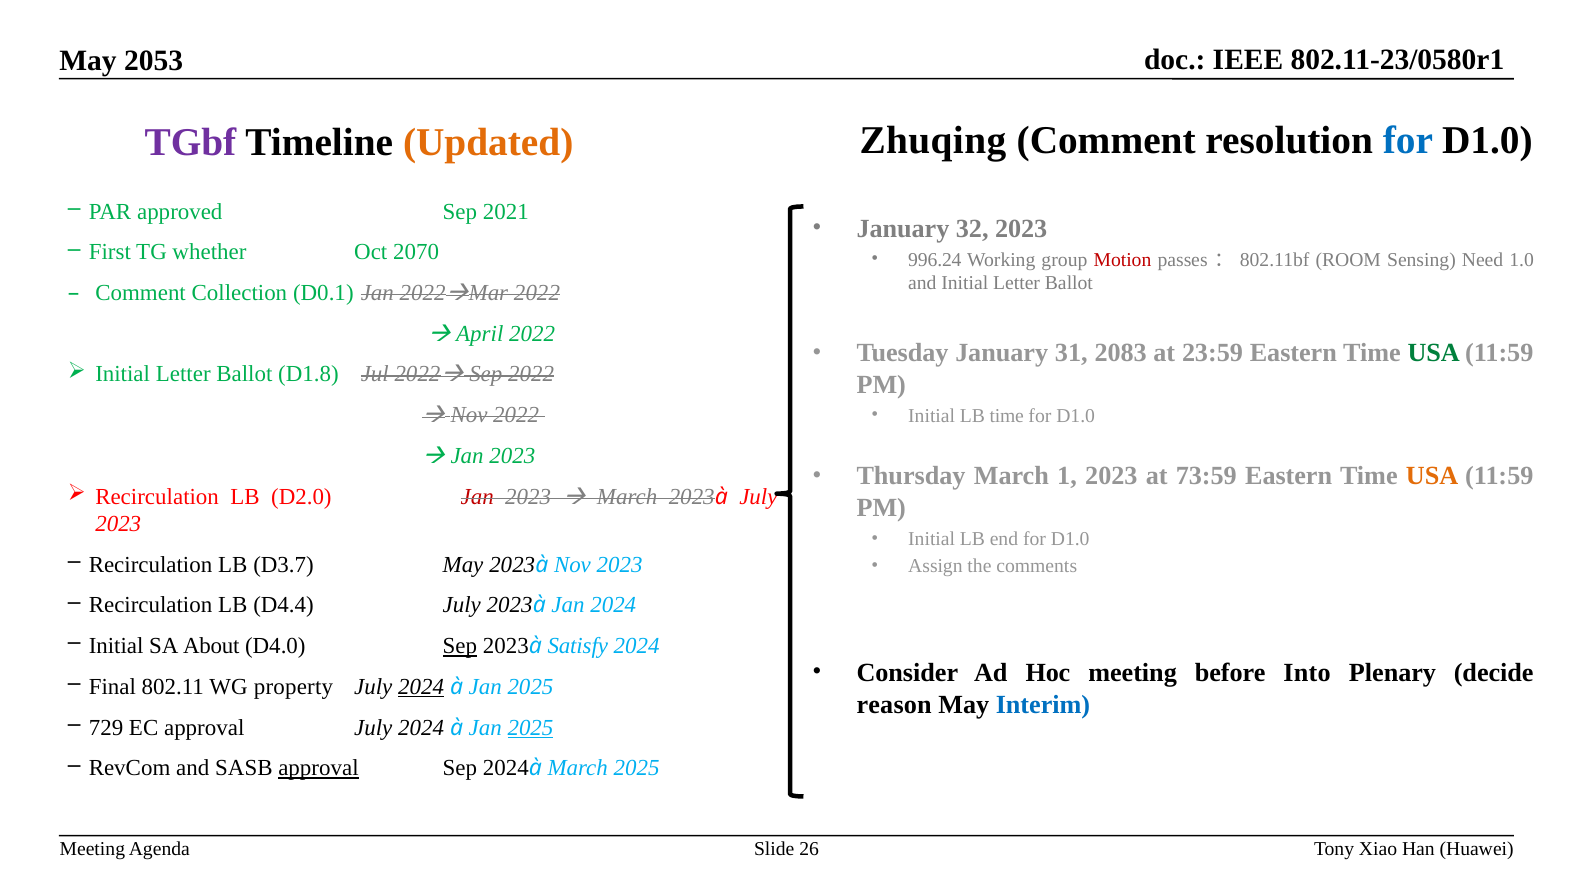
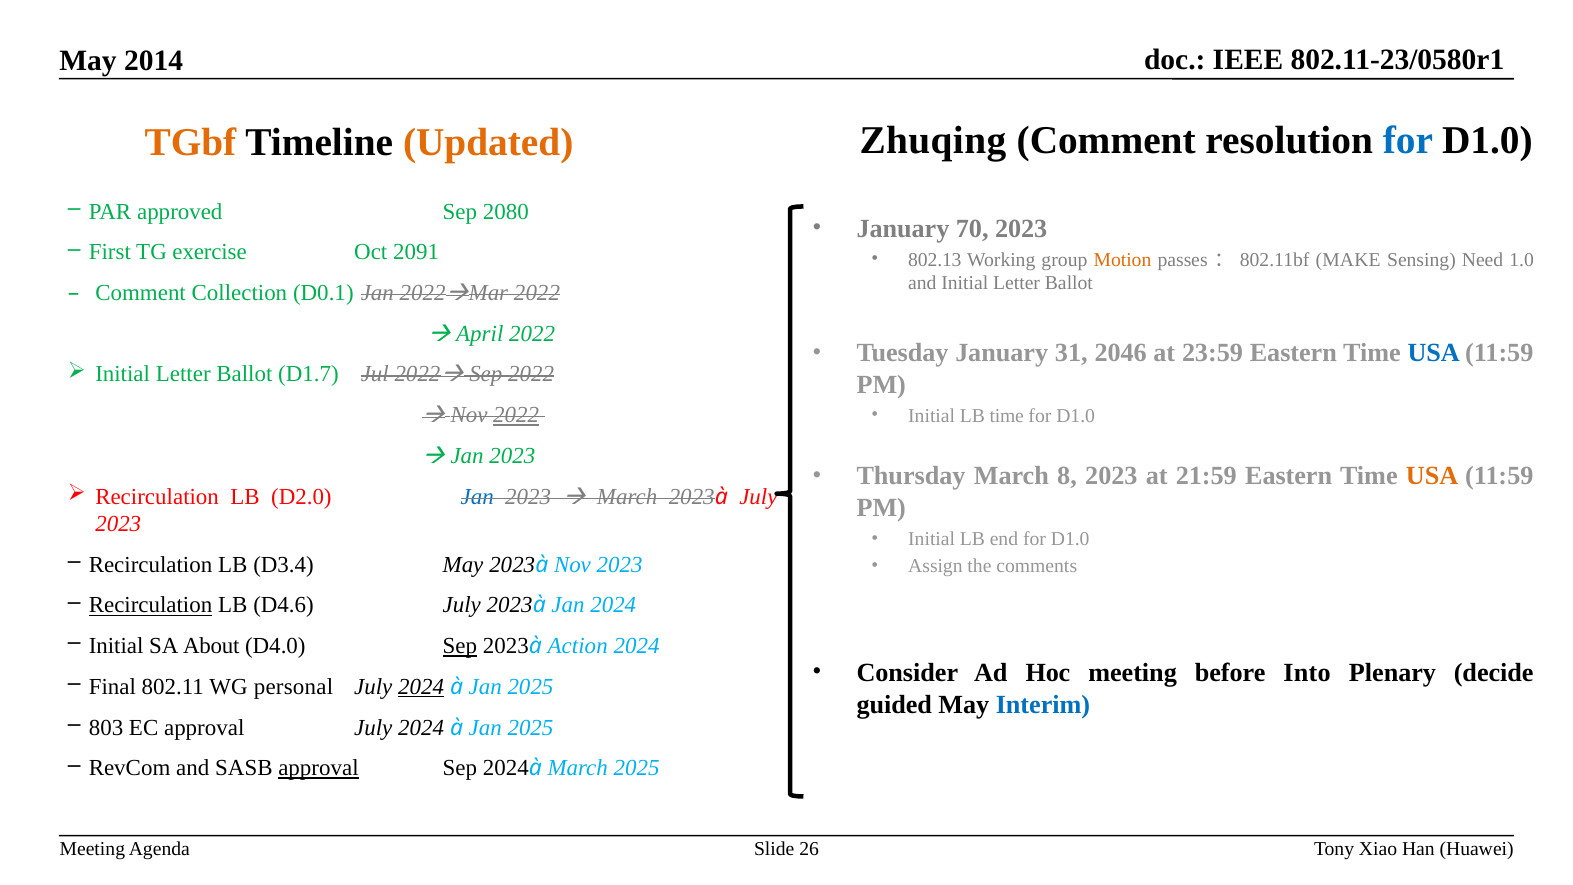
2053: 2053 -> 2014
TGbf colour: purple -> orange
2021: 2021 -> 2080
32: 32 -> 70
whether: whether -> exercise
2070: 2070 -> 2091
996.24: 996.24 -> 802.13
Motion colour: red -> orange
ROOM: ROOM -> MAKE
2083: 2083 -> 2046
USA at (1434, 353) colour: green -> blue
D1.8: D1.8 -> D1.7
2022 at (516, 415) underline: none -> present
1: 1 -> 8
73:59: 73:59 -> 21:59
Jan at (477, 496) colour: red -> blue
D3.7: D3.7 -> D3.4
Recirculation at (151, 605) underline: none -> present
D4.4: D4.4 -> D4.6
Satisfy: Satisfy -> Action
property: property -> personal
reason: reason -> guided
729: 729 -> 803
2025 at (530, 727) underline: present -> none
